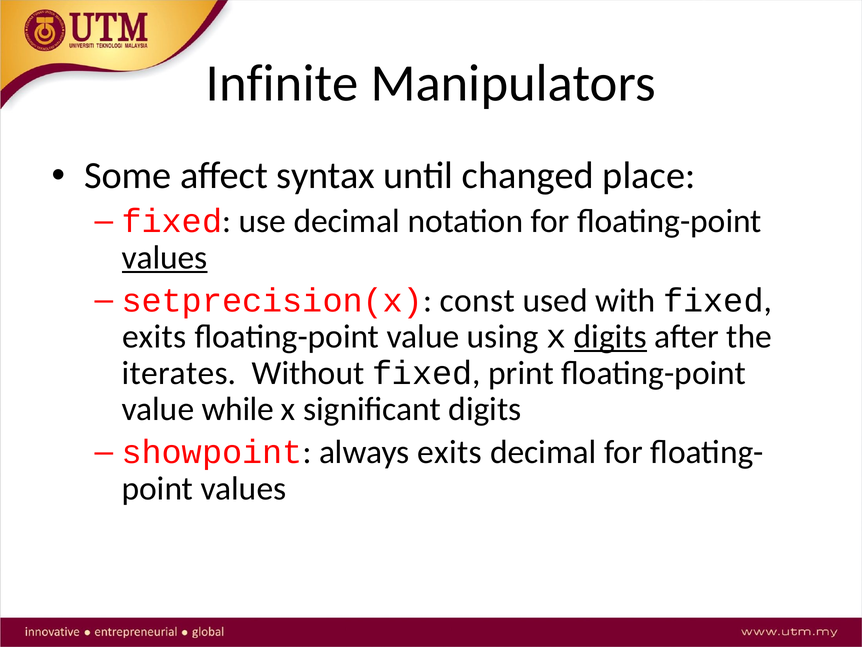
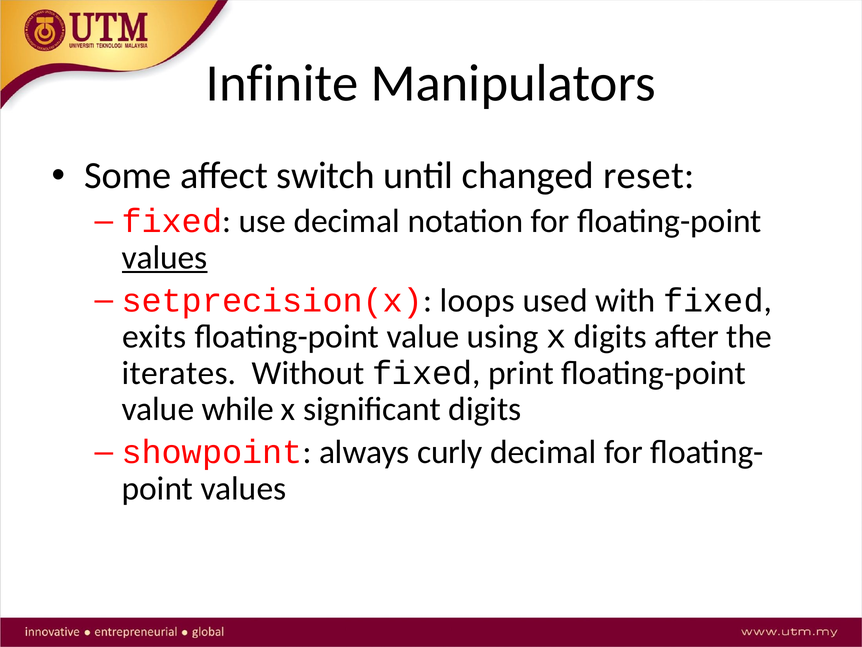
syntax: syntax -> switch
place: place -> reset
const: const -> loops
digits at (610, 337) underline: present -> none
always exits: exits -> curly
